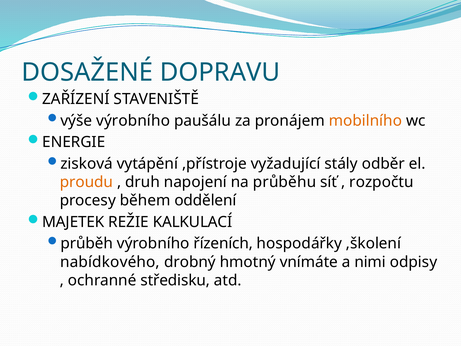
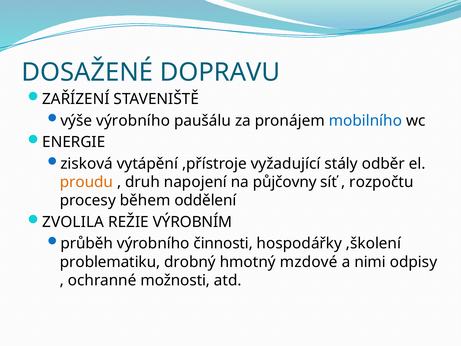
mobilního colour: orange -> blue
průběhu: průběhu -> půjčovny
MAJETEK: MAJETEK -> ZVOLILA
KALKULACÍ: KALKULACÍ -> VÝROBNÍM
řízeních: řízeních -> činnosti
nabídkového: nabídkového -> problematiku
vnímáte: vnímáte -> mzdové
středisku: středisku -> možnosti
